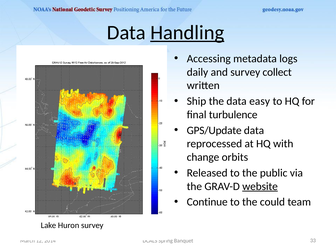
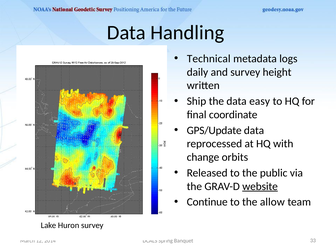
Handling underline: present -> none
Accessing: Accessing -> Technical
collect: collect -> height
turbulence: turbulence -> coordinate
could: could -> allow
